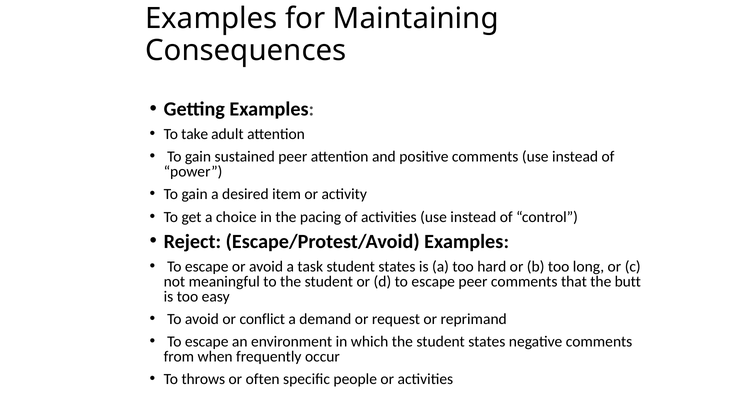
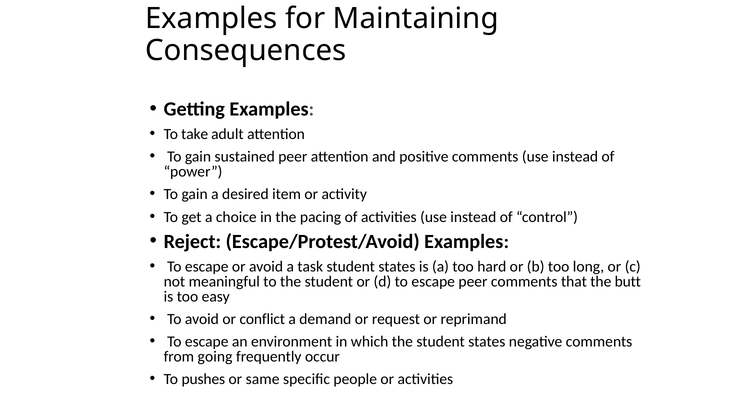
when: when -> going
throws: throws -> pushes
often: often -> same
